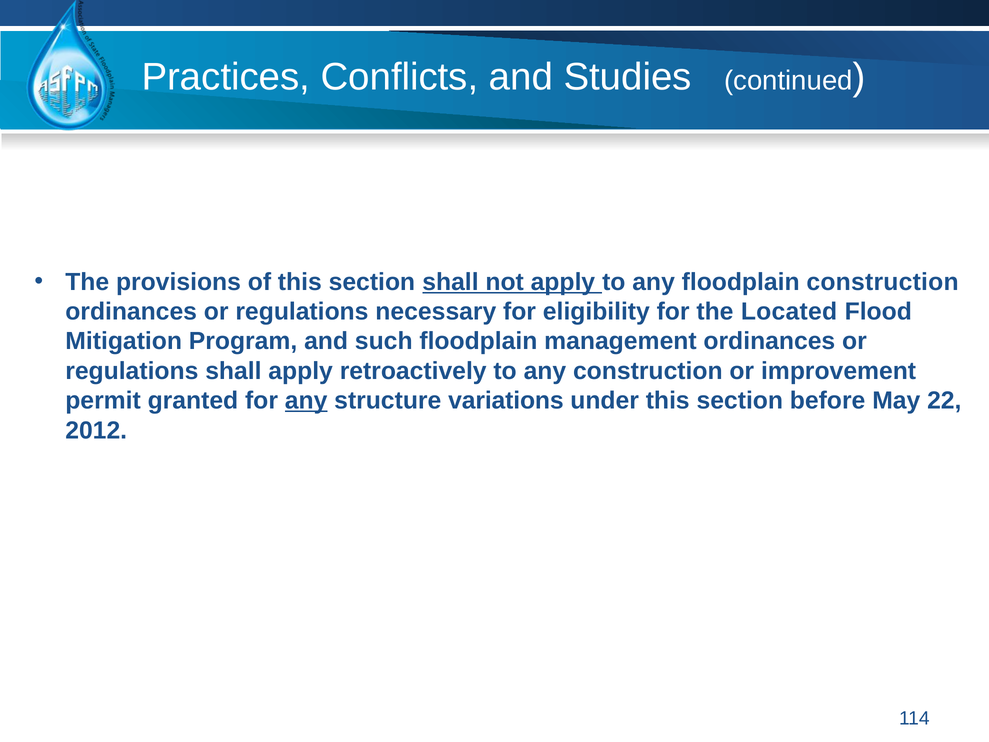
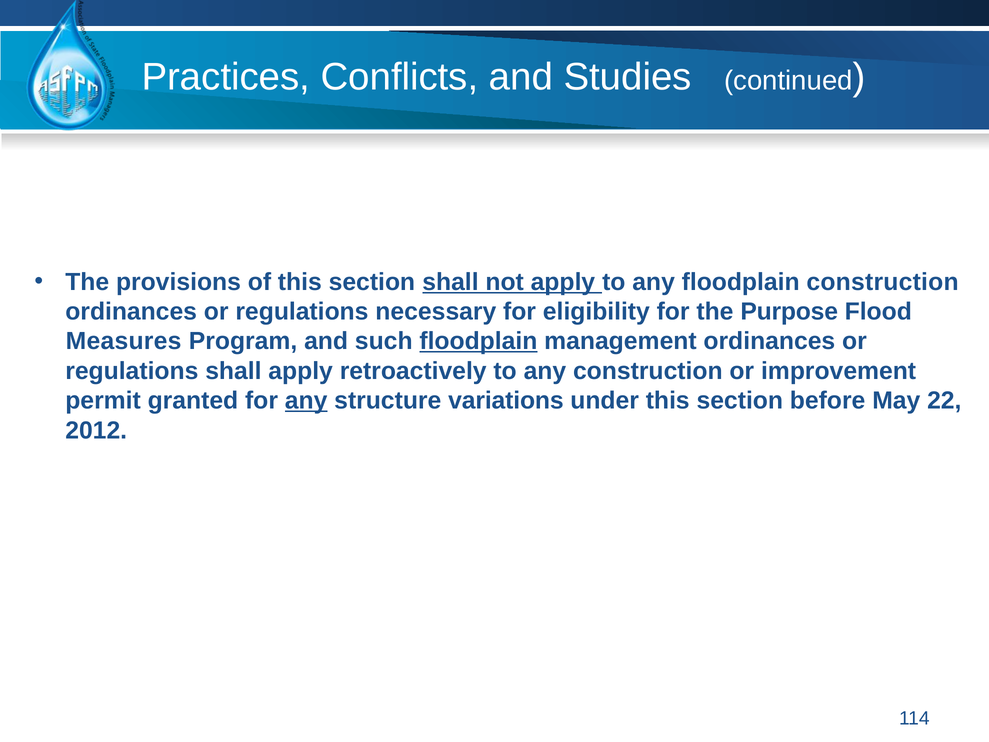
Located: Located -> Purpose
Mitigation: Mitigation -> Measures
floodplain at (478, 341) underline: none -> present
